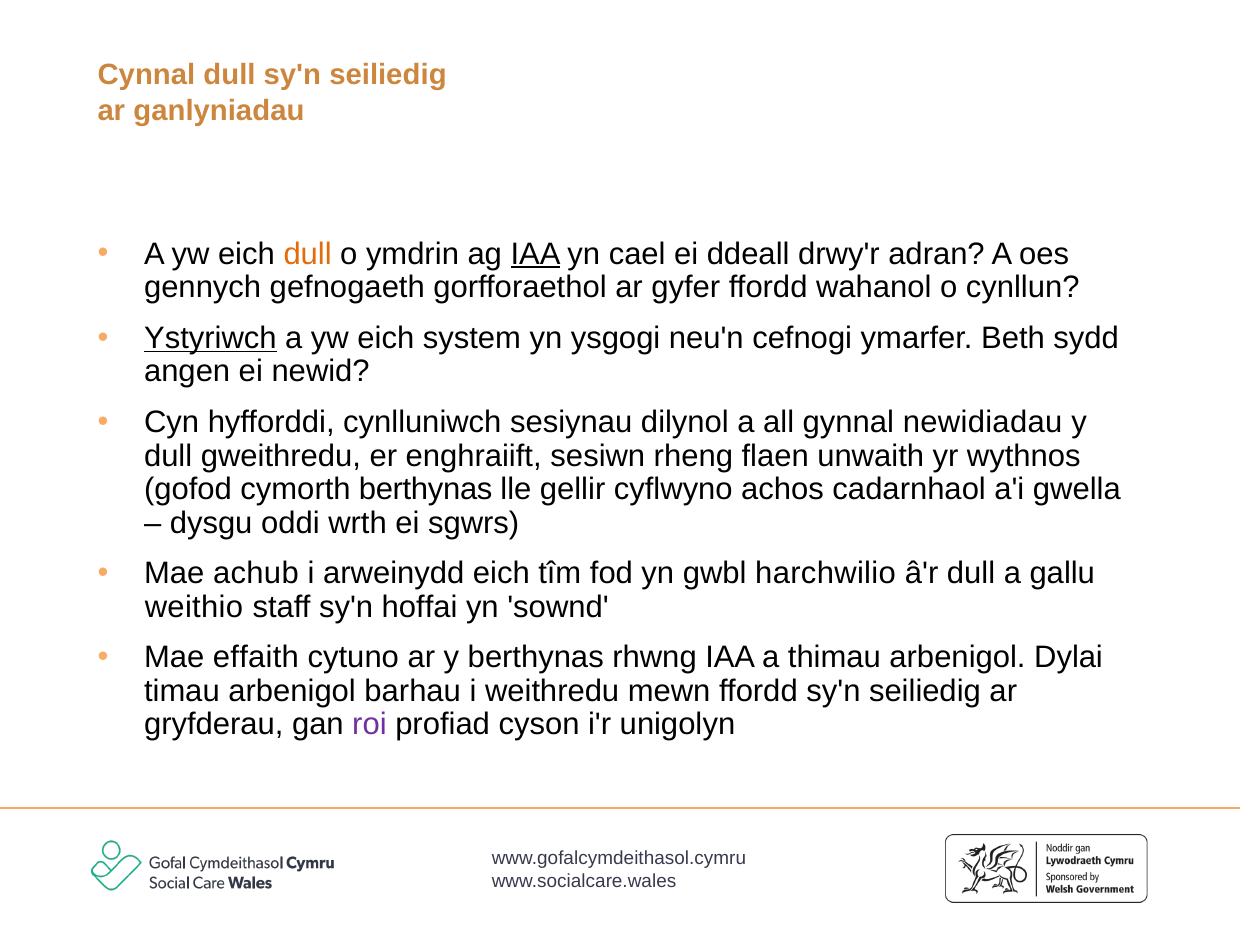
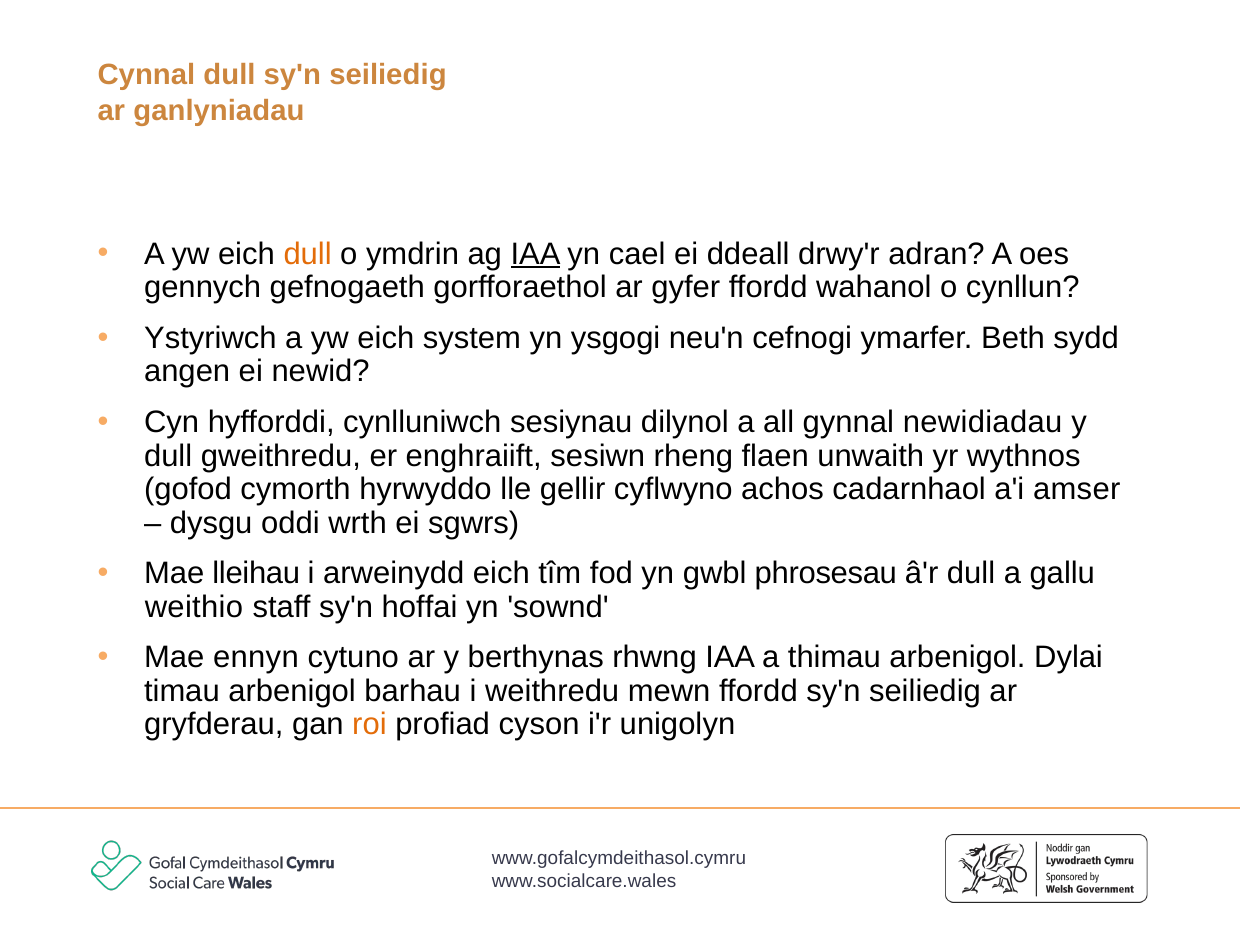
Ystyriwch underline: present -> none
cymorth berthynas: berthynas -> hyrwyddo
gwella: gwella -> amser
achub: achub -> lleihau
harchwilio: harchwilio -> phrosesau
effaith: effaith -> ennyn
roi colour: purple -> orange
